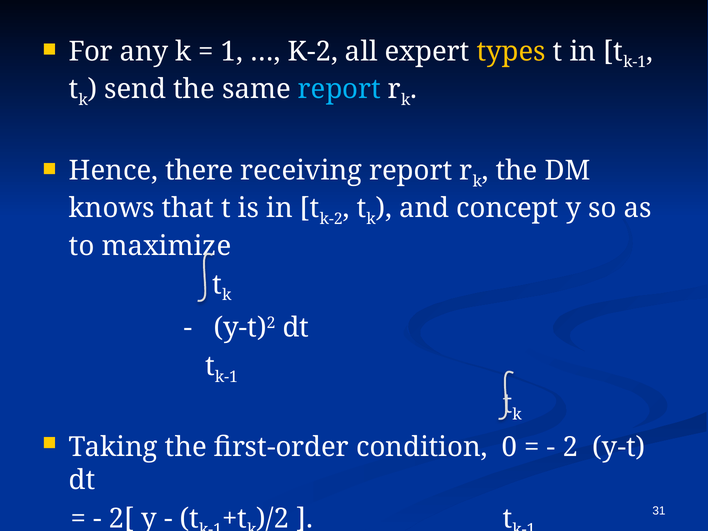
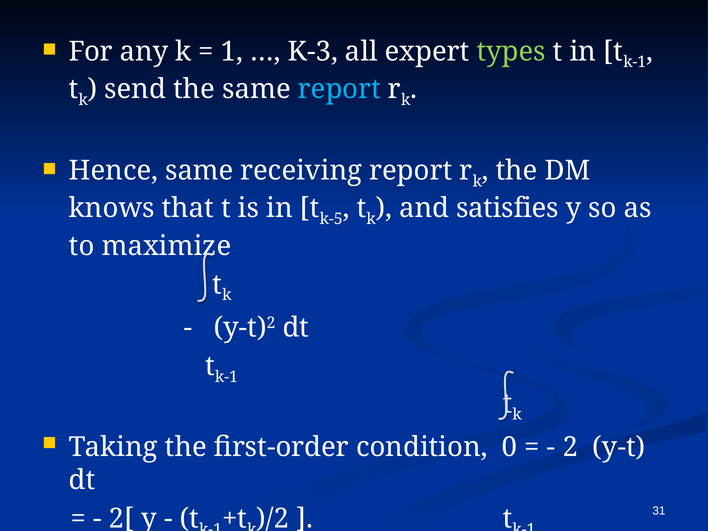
K-2 at (313, 51): K-2 -> K-3
types colour: yellow -> light green
Hence there: there -> same
t k-2: k-2 -> k-5
concept: concept -> satisfies
